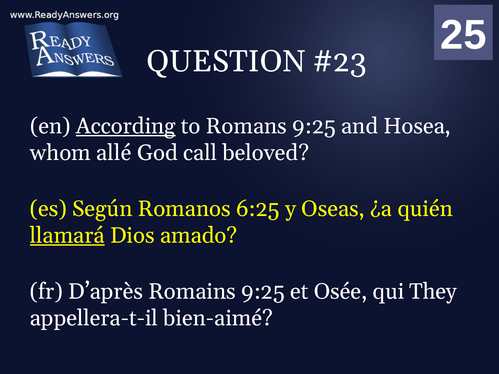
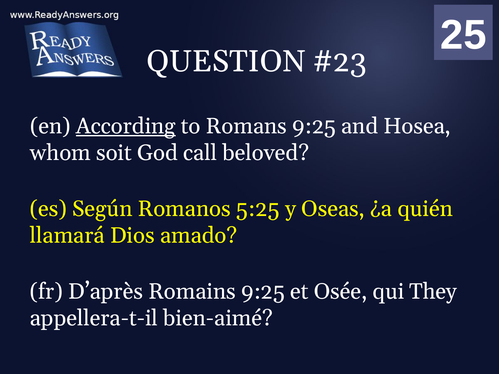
allé: allé -> soit
6:25: 6:25 -> 5:25
llamará underline: present -> none
